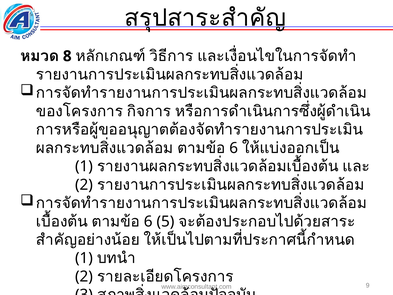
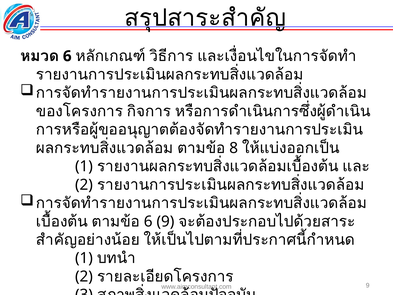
8 at (67, 56): 8 -> 6
6 at (234, 148): 6 -> 8
6 5: 5 -> 9
